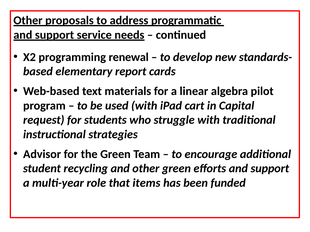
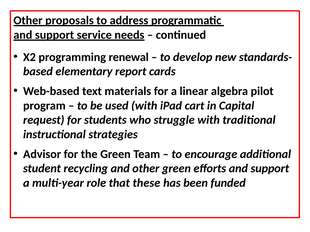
items: items -> these
